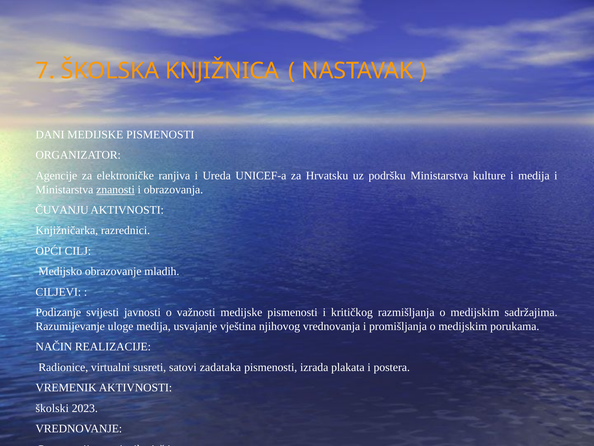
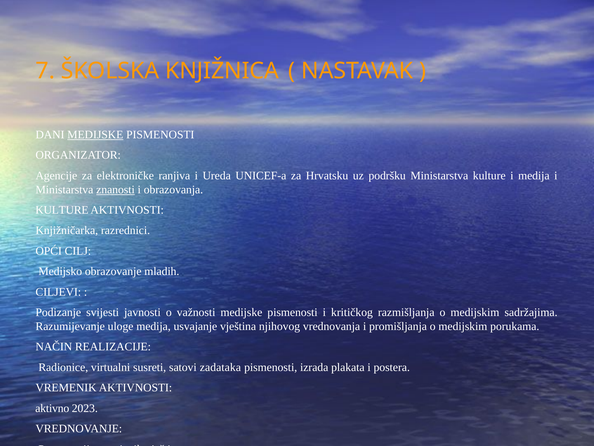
MEDIJSKE at (95, 135) underline: none -> present
ČUVANJU at (62, 210): ČUVANJU -> KULTURE
školski: školski -> aktivno
